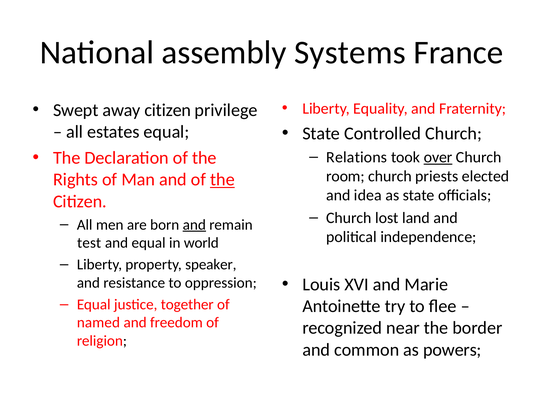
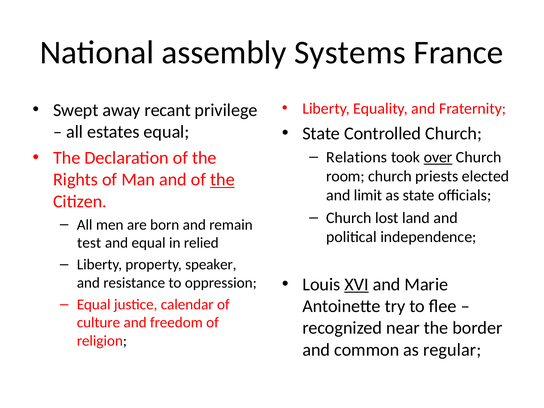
away citizen: citizen -> recant
idea: idea -> limit
and at (194, 225) underline: present -> none
world: world -> relied
XVI underline: none -> present
together: together -> calendar
named: named -> culture
powers: powers -> regular
